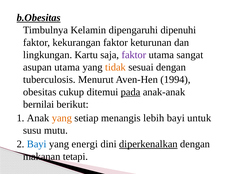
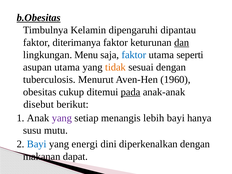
dipenuhi: dipenuhi -> dipantau
kekurangan: kekurangan -> diterimanya
dan underline: none -> present
Kartu: Kartu -> Menu
faktor at (134, 55) colour: purple -> blue
sangat: sangat -> seperti
1994: 1994 -> 1960
bernilai: bernilai -> disebut
yang at (62, 118) colour: orange -> purple
untuk: untuk -> hanya
diperkenalkan underline: present -> none
tetapi: tetapi -> dapat
